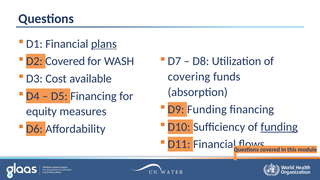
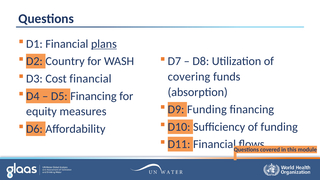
D2 Covered: Covered -> Country
Cost available: available -> financial
funding at (279, 127) underline: present -> none
